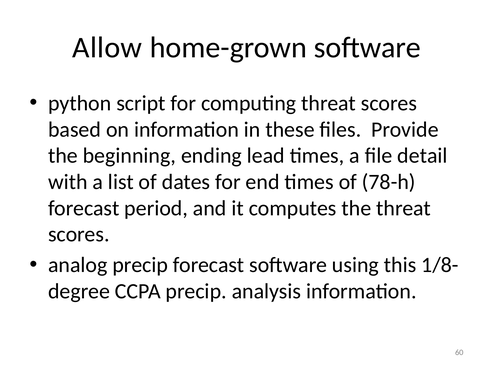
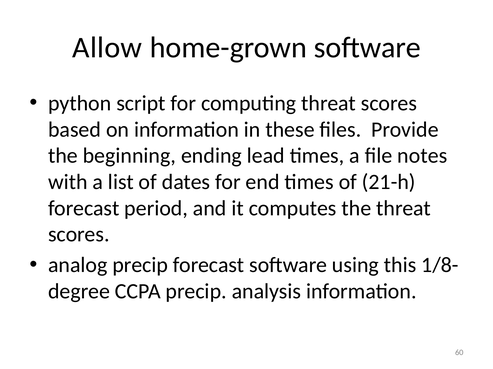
detail: detail -> notes
78-h: 78-h -> 21-h
